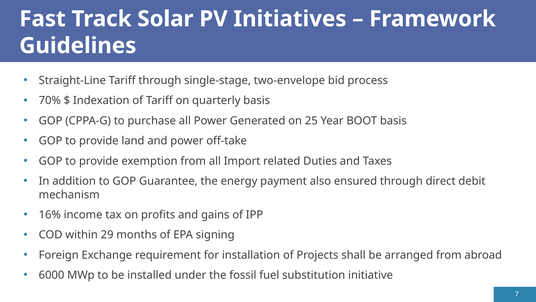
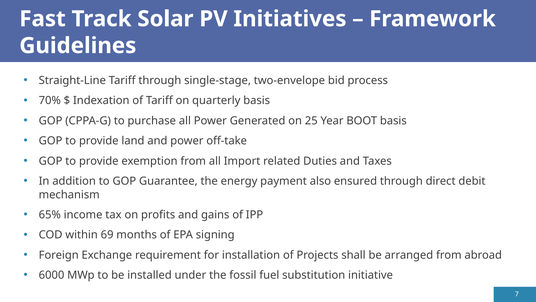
16%: 16% -> 65%
29: 29 -> 69
